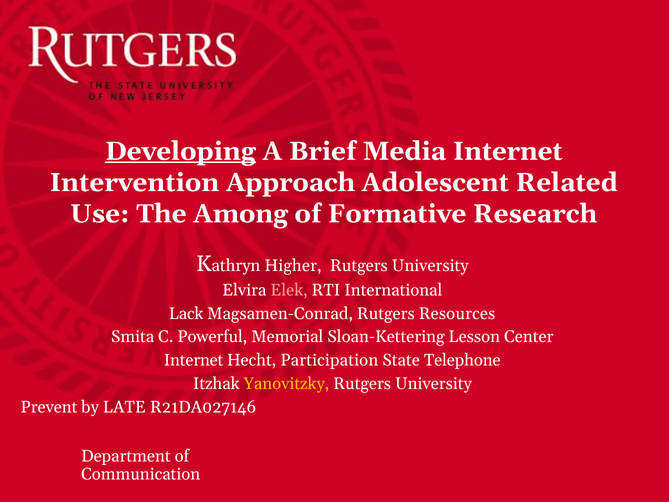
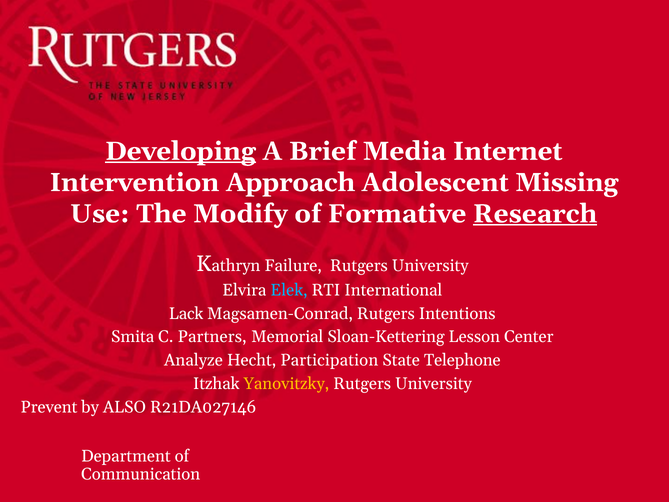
Related: Related -> Missing
Among: Among -> Modify
Research underline: none -> present
Higher: Higher -> Failure
Elek colour: pink -> light blue
Resources: Resources -> Intentions
Powerful: Powerful -> Partners
Internet at (194, 360): Internet -> Analyze
LATE: LATE -> ALSO
